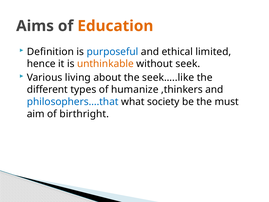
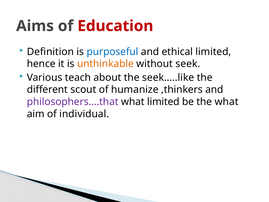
Education colour: orange -> red
living: living -> teach
types: types -> scout
philosophers….that colour: blue -> purple
what society: society -> limited
the must: must -> what
birthright: birthright -> individual
